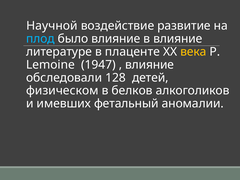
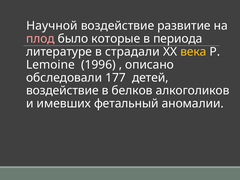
плод colour: light blue -> pink
было влияние: влияние -> которые
в влияние: влияние -> периода
плаценте: плаценте -> страдали
1947: 1947 -> 1996
влияние at (150, 65): влияние -> описано
128: 128 -> 177
физическом at (62, 91): физическом -> воздействие
